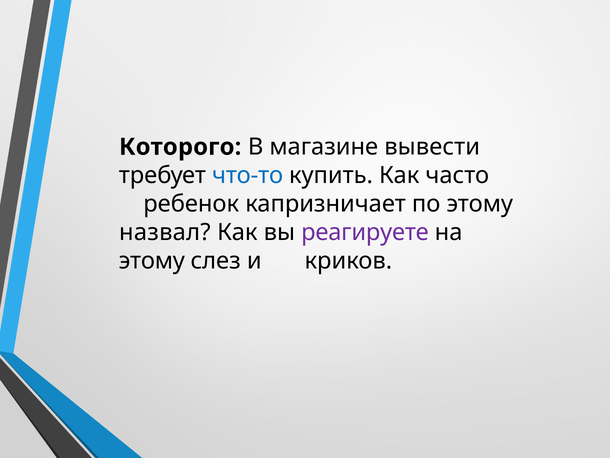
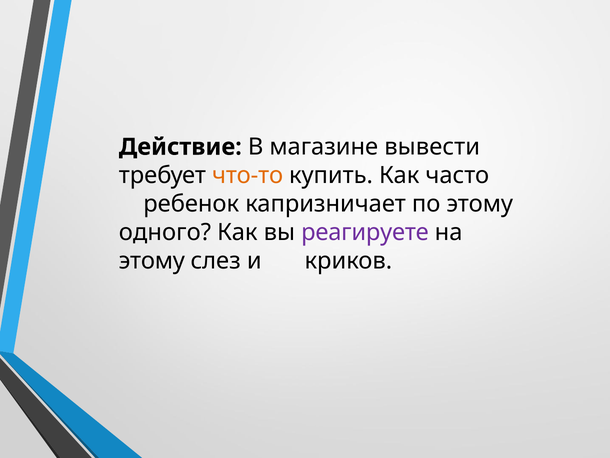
Которого: Которого -> Действие
что-то colour: blue -> orange
назвал: назвал -> одного
